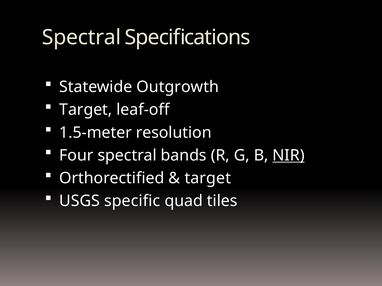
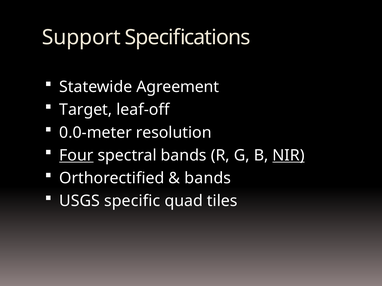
Spectral at (81, 38): Spectral -> Support
Outgrowth: Outgrowth -> Agreement
1.5-meter: 1.5-meter -> 0.0-meter
Four underline: none -> present
target at (208, 178): target -> bands
